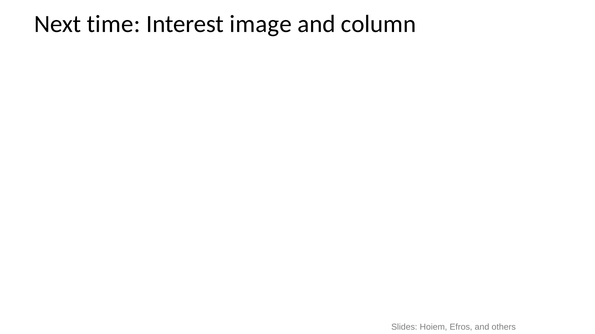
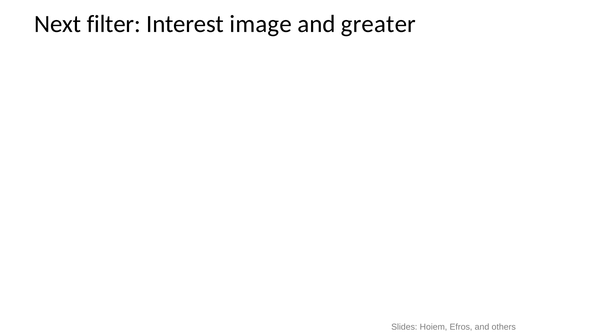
time: time -> filter
column: column -> greater
